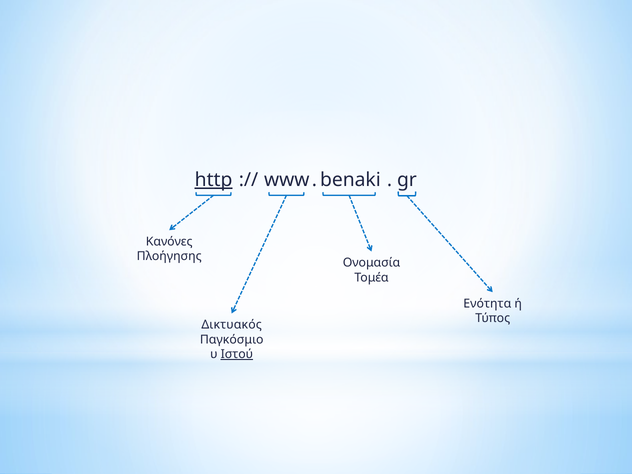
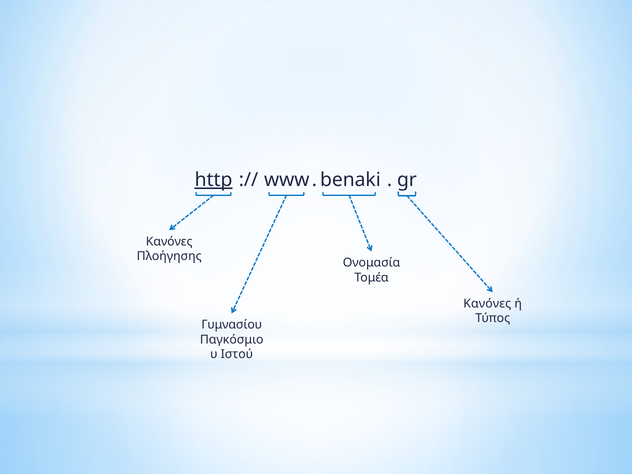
Ενότητα at (487, 303): Ενότητα -> Κανόνες
Δικτυακός: Δικτυακός -> Γυμνασίου
Ιστού underline: present -> none
